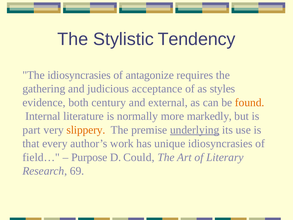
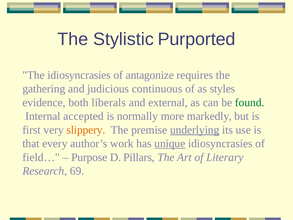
Tendency: Tendency -> Purported
acceptance: acceptance -> continuous
century: century -> liberals
found colour: orange -> green
literature: literature -> accepted
part: part -> first
unique underline: none -> present
Could: Could -> Pillars
